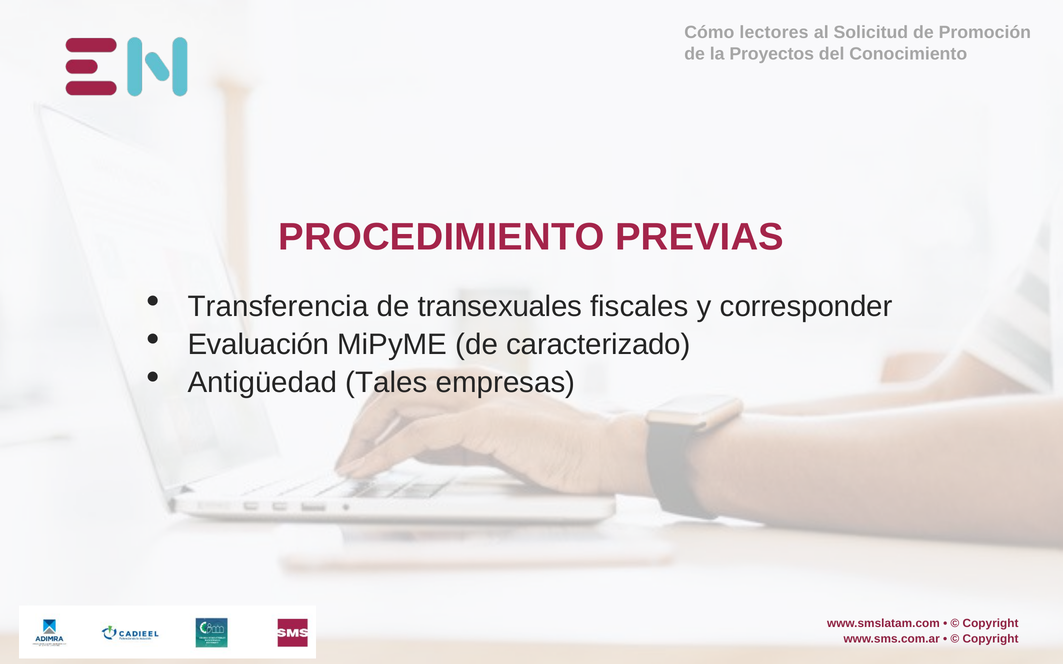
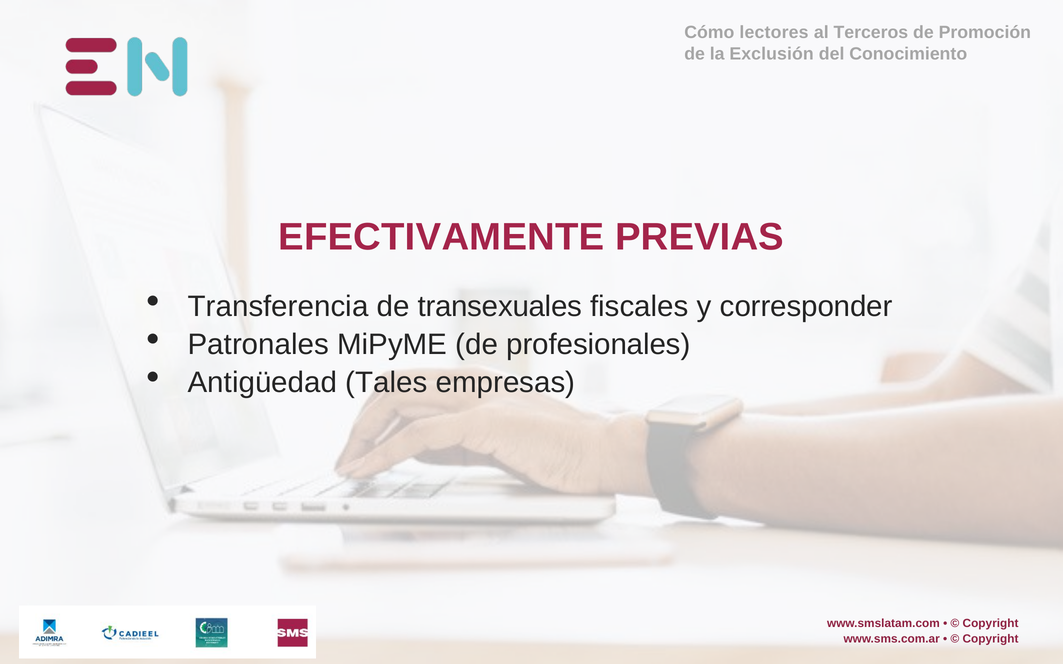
Solicitud: Solicitud -> Terceros
Proyectos: Proyectos -> Exclusión
PROCEDIMIENTO: PROCEDIMIENTO -> EFECTIVAMENTE
Evaluación: Evaluación -> Patronales
caracterizado: caracterizado -> profesionales
